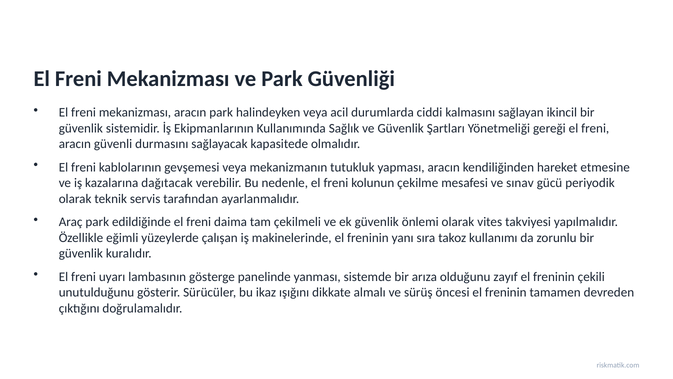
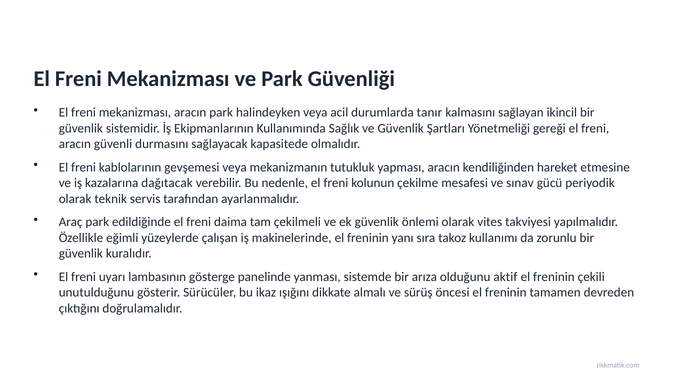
ciddi: ciddi -> tanır
zayıf: zayıf -> aktif
